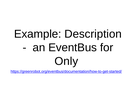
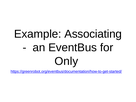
Description: Description -> Associating
